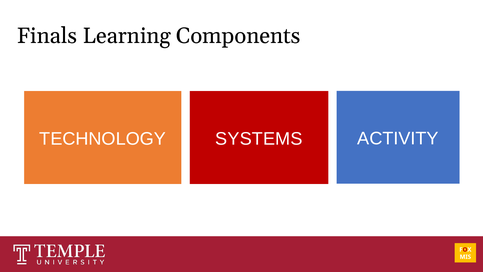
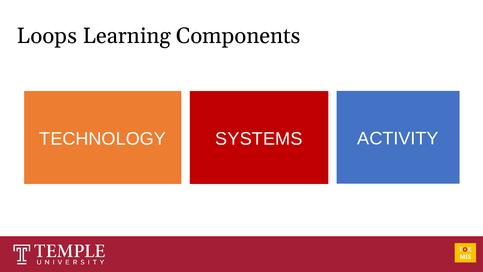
Finals: Finals -> Loops
